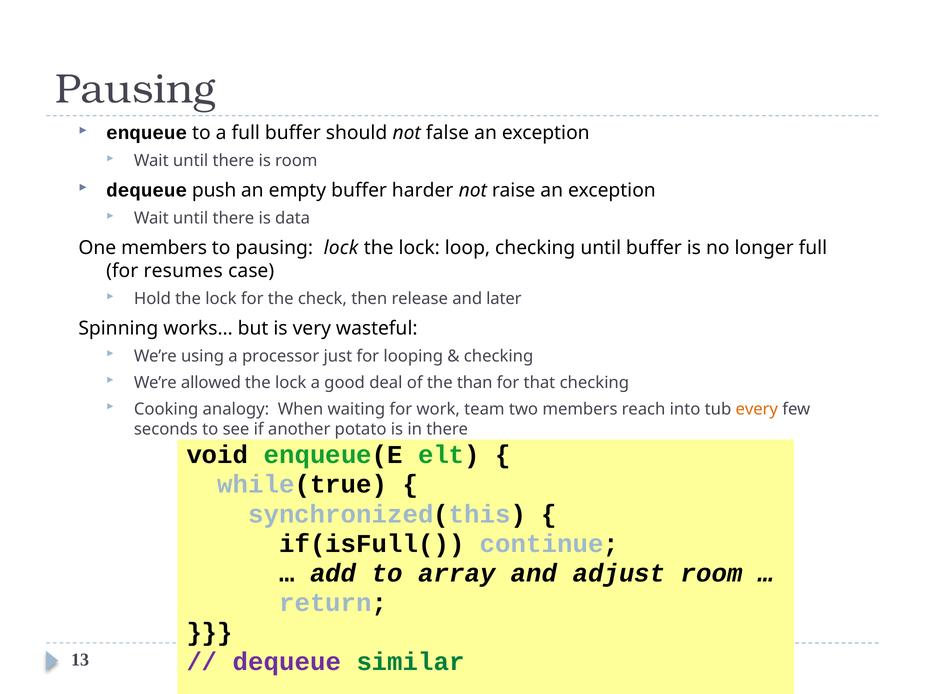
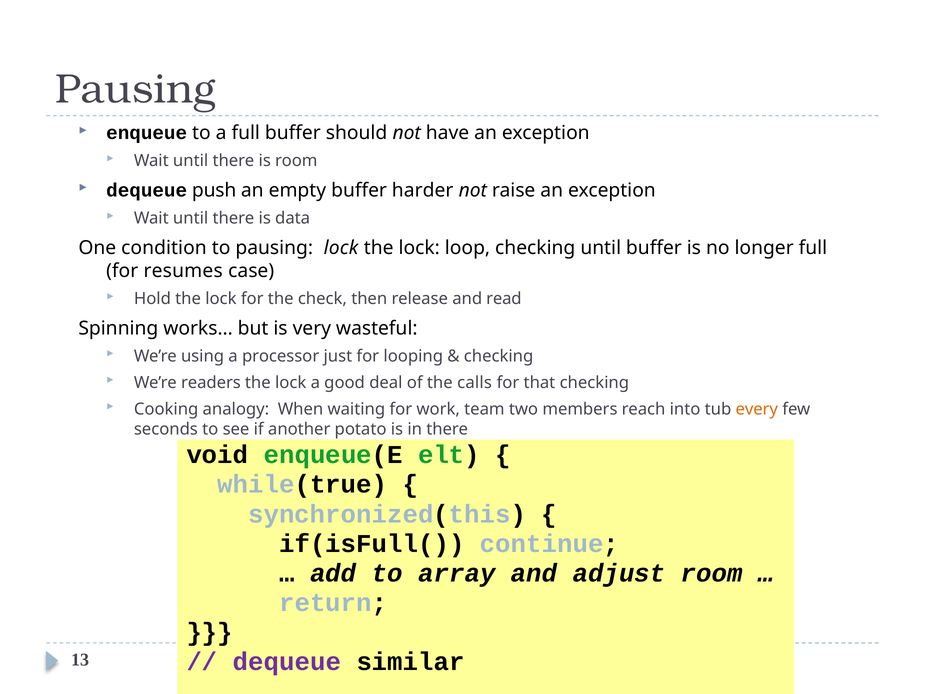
false: false -> have
One members: members -> condition
later: later -> read
allowed: allowed -> readers
than: than -> calls
similar colour: green -> black
